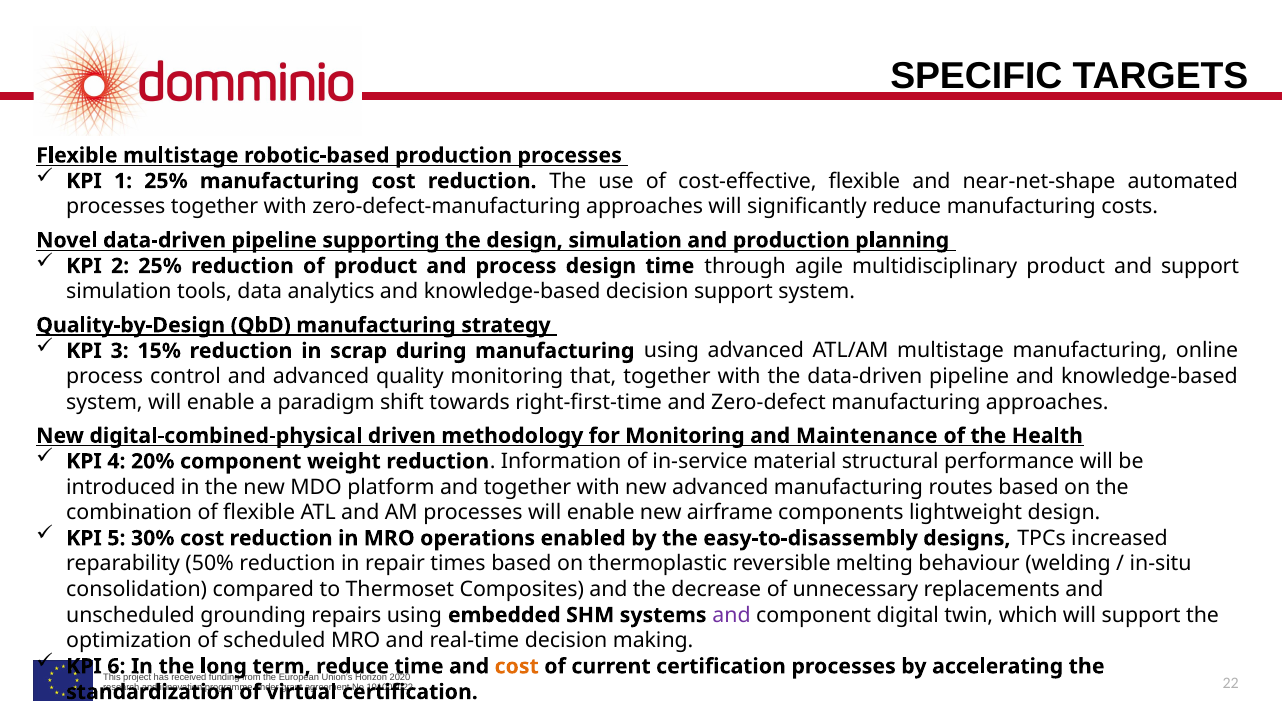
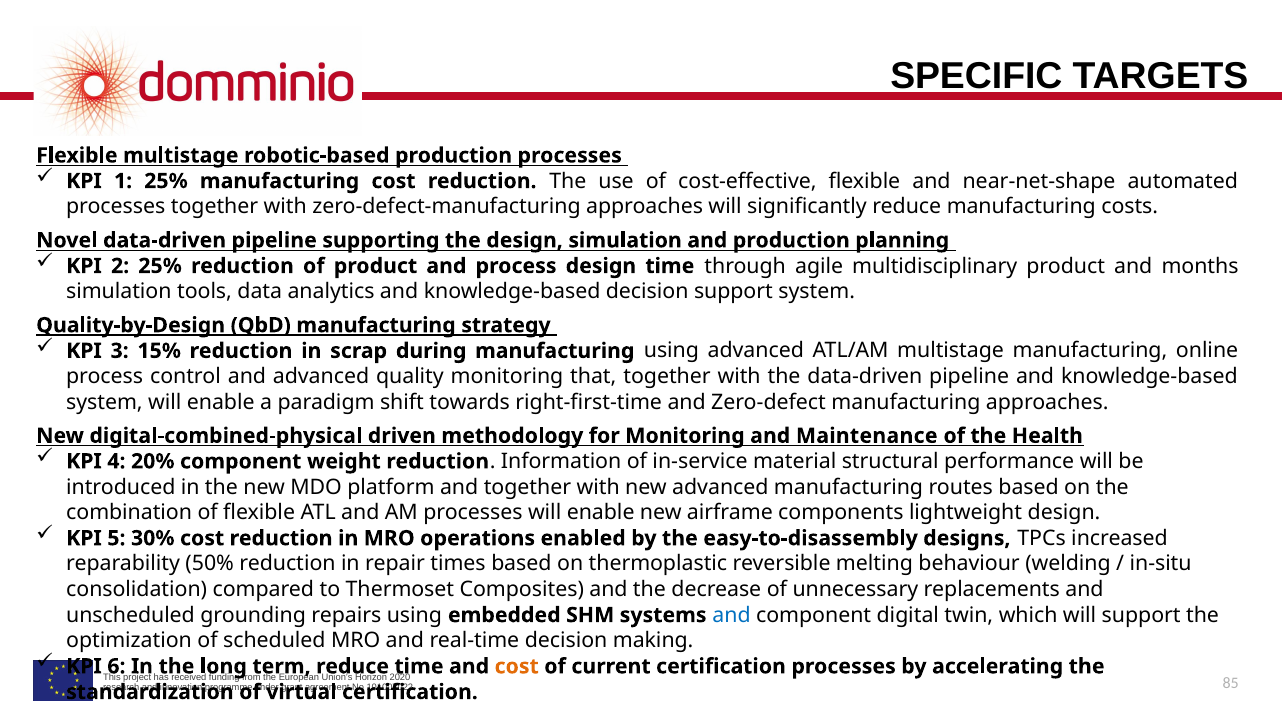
and support: support -> months
and at (732, 615) colour: purple -> blue
22: 22 -> 85
